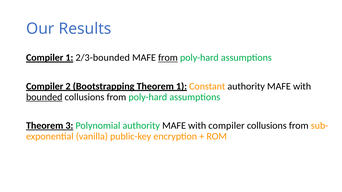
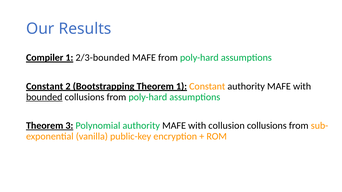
from at (168, 58) underline: present -> none
Compiler at (45, 86): Compiler -> Constant
with compiler: compiler -> collusion
